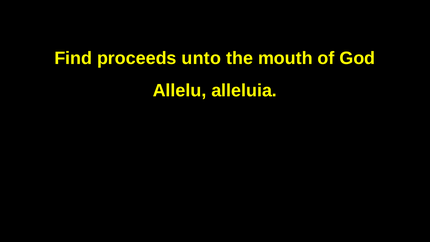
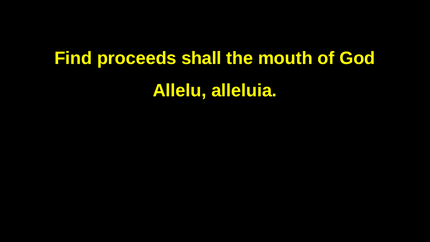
unto: unto -> shall
